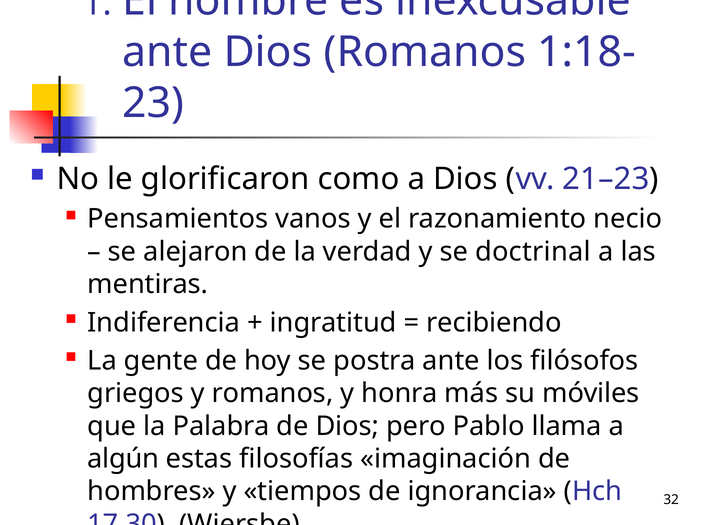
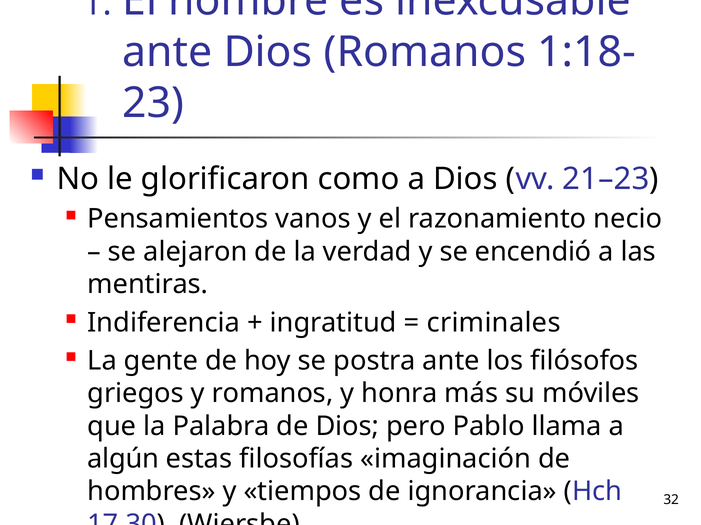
doctrinal: doctrinal -> encendió
recibiendo: recibiendo -> criminales
